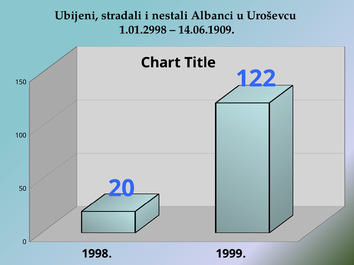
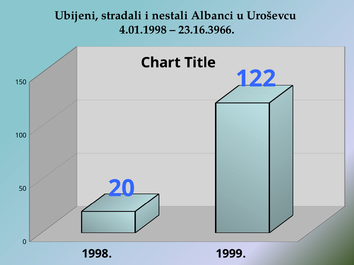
1.01.2998: 1.01.2998 -> 4.01.1998
14.06.1909: 14.06.1909 -> 23.16.3966
